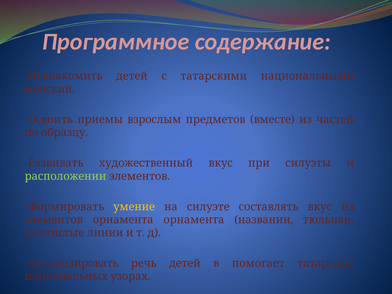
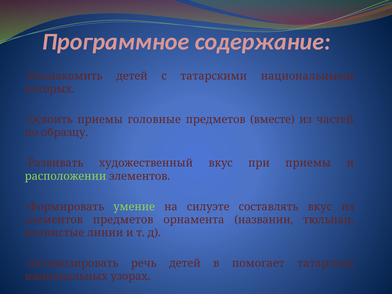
женский: женский -> которых
взрослым: взрослым -> головные
при силуэты: силуэты -> приемы
умение colour: yellow -> light green
элементов орнамента: орнамента -> предметов
